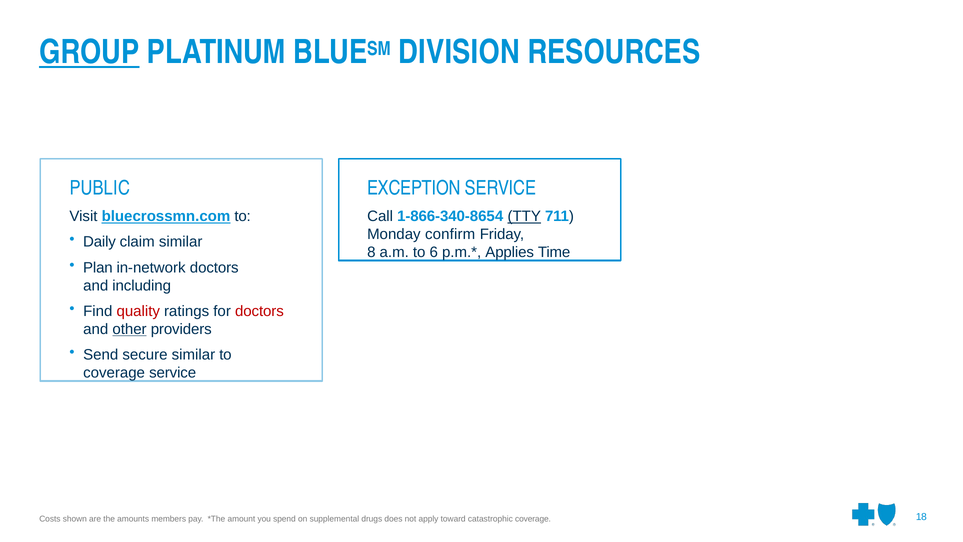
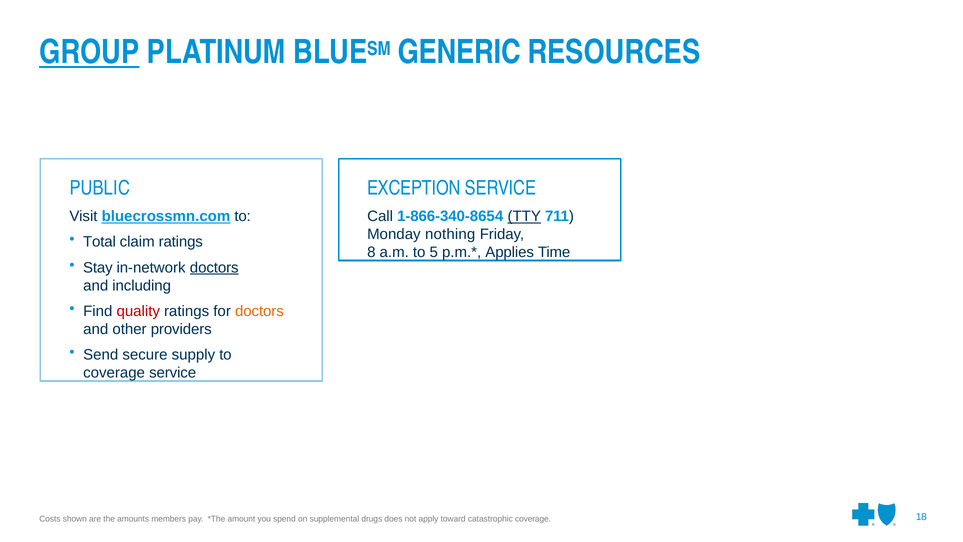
DIVISION: DIVISION -> GENERIC
confirm: confirm -> nothing
Daily: Daily -> Total
claim similar: similar -> ratings
6: 6 -> 5
Plan: Plan -> Stay
doctors at (214, 267) underline: none -> present
doctors at (259, 311) colour: red -> orange
other underline: present -> none
secure similar: similar -> supply
